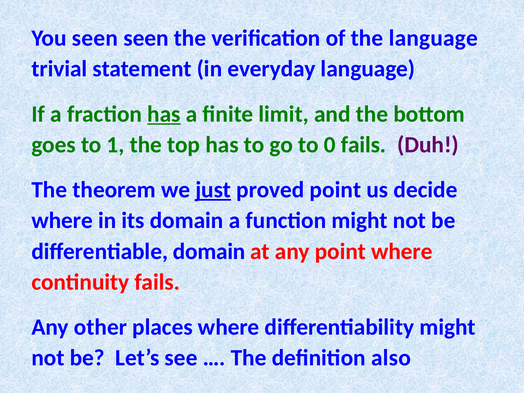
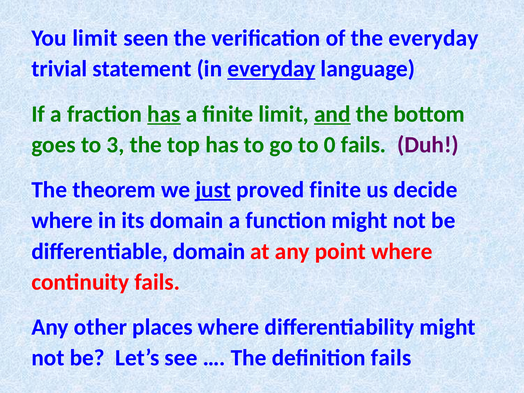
You seen: seen -> limit
the language: language -> everyday
everyday at (271, 69) underline: none -> present
and underline: none -> present
1: 1 -> 3
proved point: point -> finite
definition also: also -> fails
